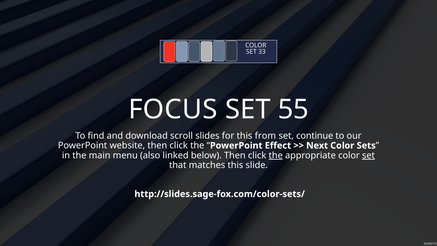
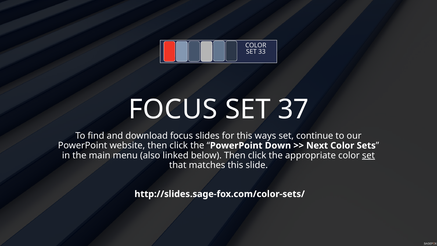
55: 55 -> 37
download scroll: scroll -> focus
from: from -> ways
Effect: Effect -> Down
the at (276, 155) underline: present -> none
